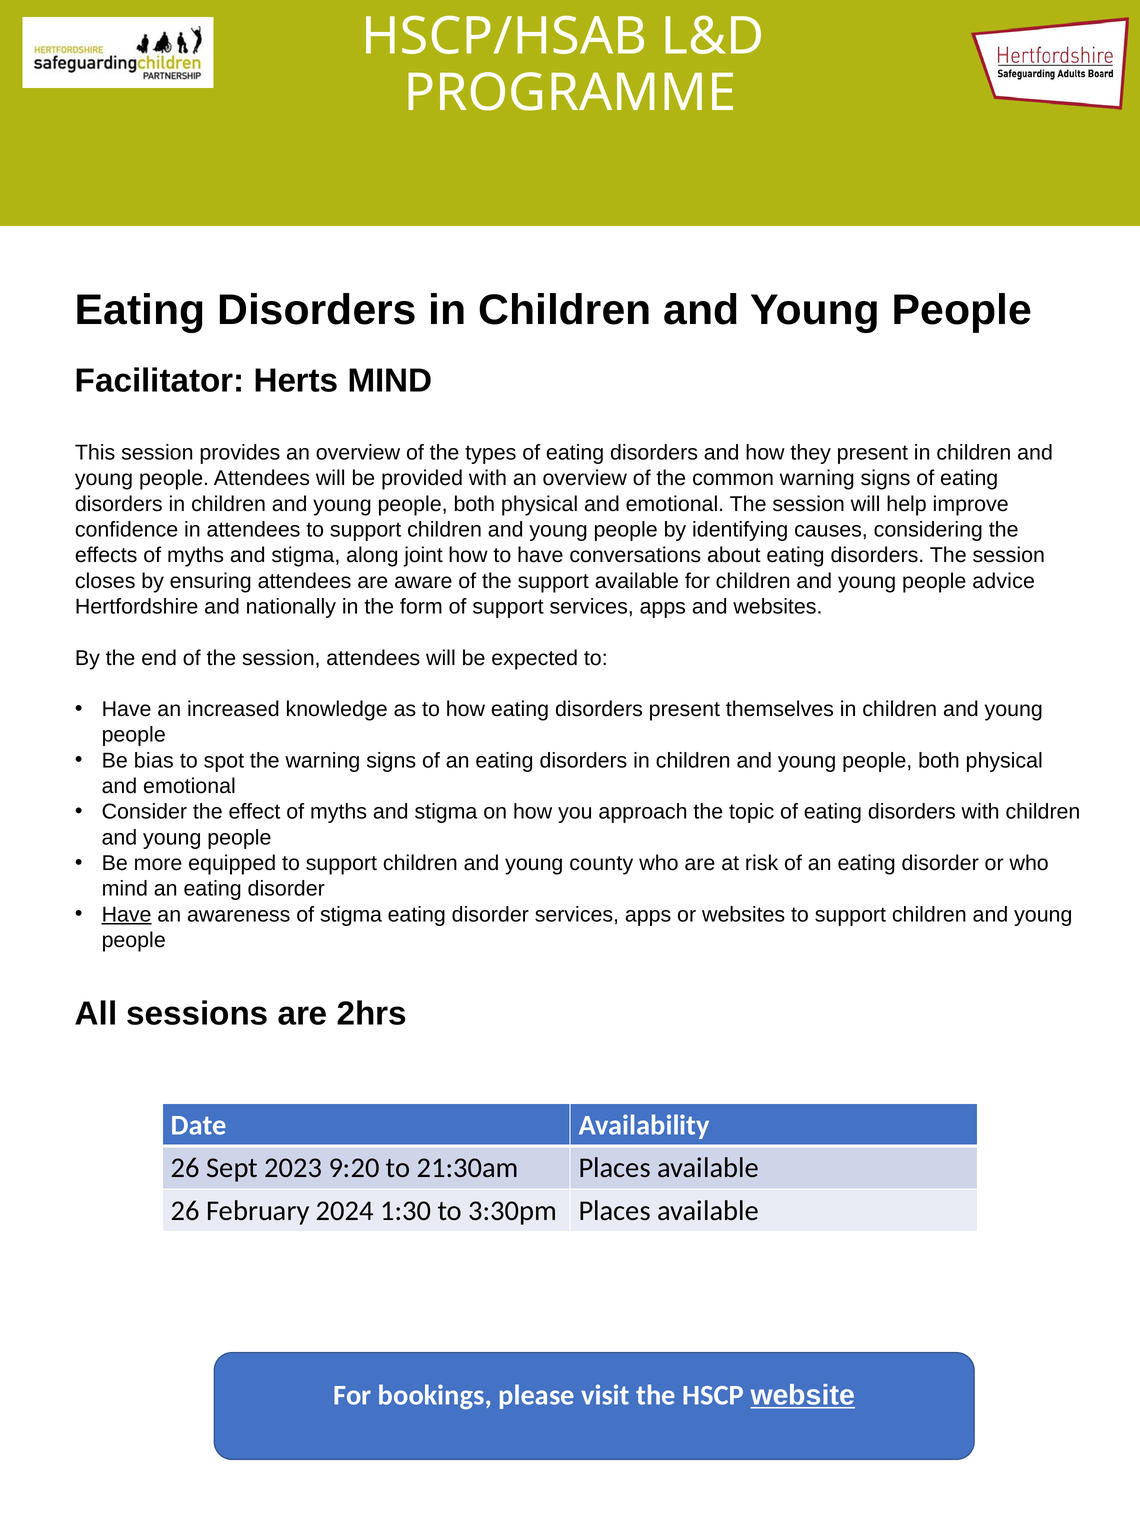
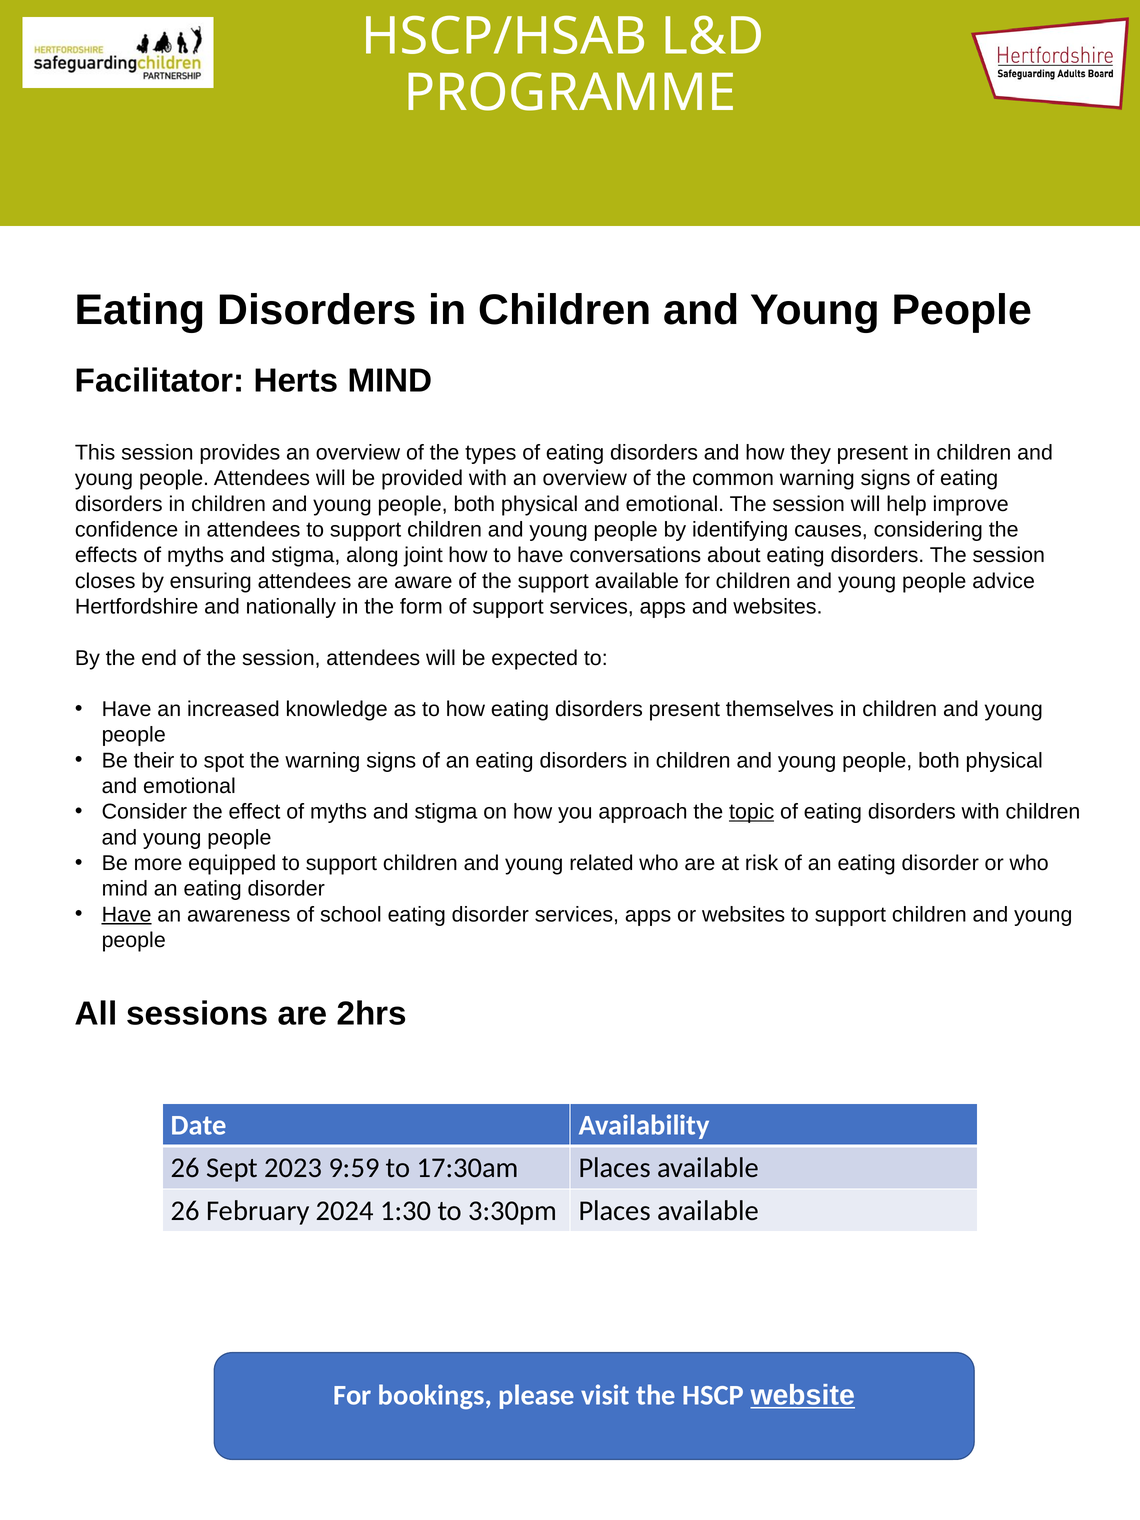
bias: bias -> their
topic underline: none -> present
county: county -> related
of stigma: stigma -> school
9:20: 9:20 -> 9:59
21:30am: 21:30am -> 17:30am
